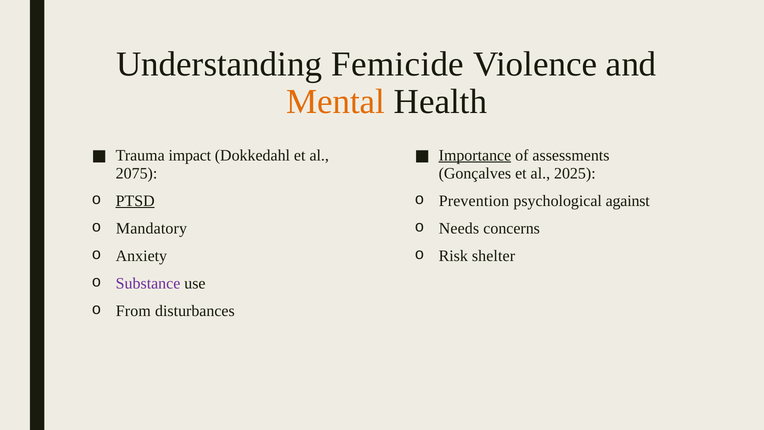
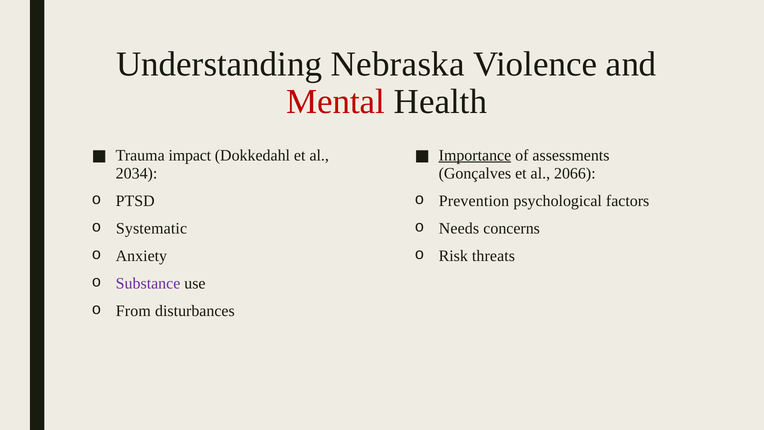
Femicide: Femicide -> Nebraska
Mental colour: orange -> red
2075: 2075 -> 2034
2025: 2025 -> 2066
PTSD underline: present -> none
against: against -> factors
Mandatory: Mandatory -> Systematic
shelter: shelter -> threats
